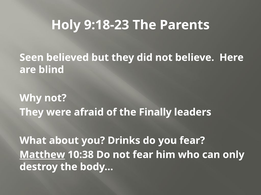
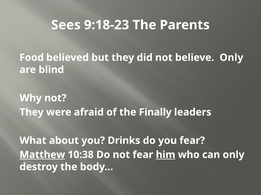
Holy: Holy -> Sees
Seen: Seen -> Food
believe Here: Here -> Only
him underline: none -> present
